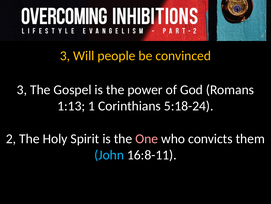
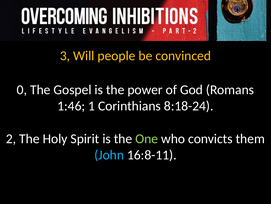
3 at (22, 89): 3 -> 0
1:13: 1:13 -> 1:46
5:18-24: 5:18-24 -> 8:18-24
One colour: pink -> light green
